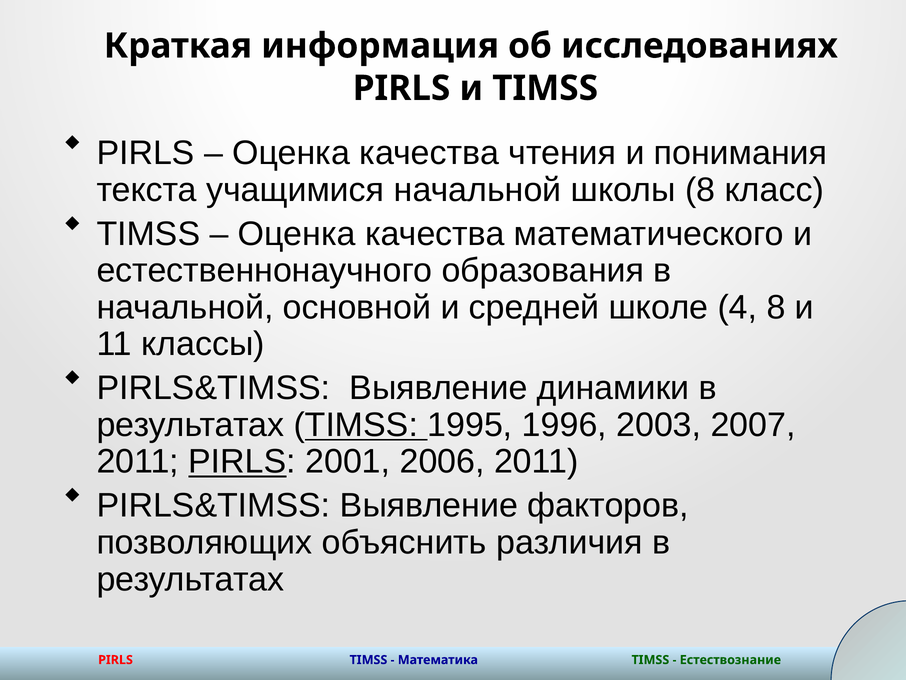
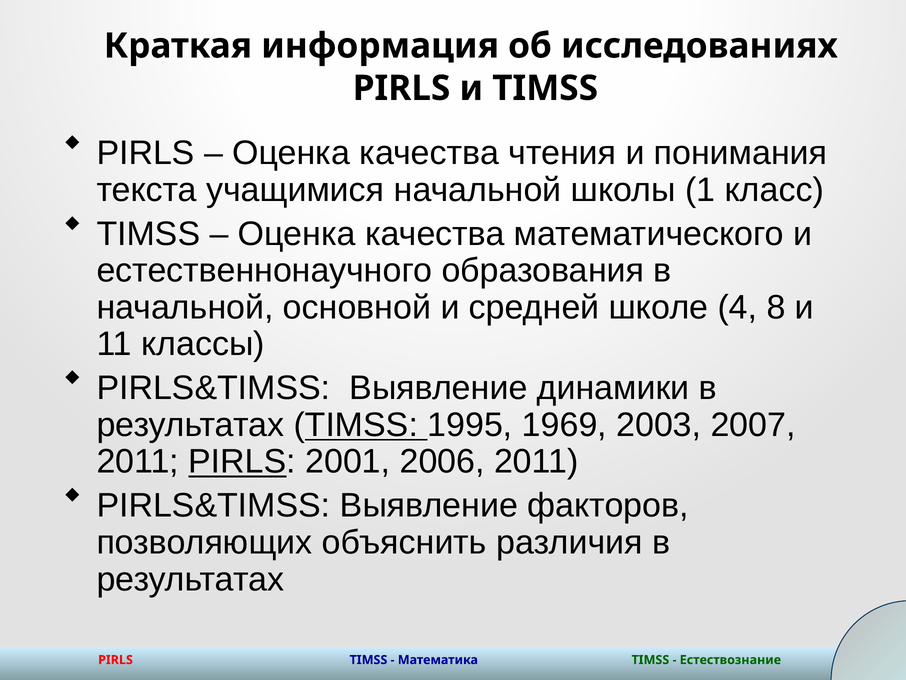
школы 8: 8 -> 1
1996: 1996 -> 1969
